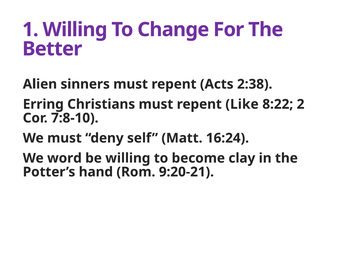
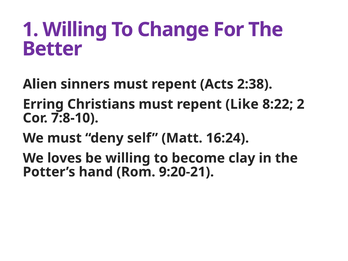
word: word -> loves
